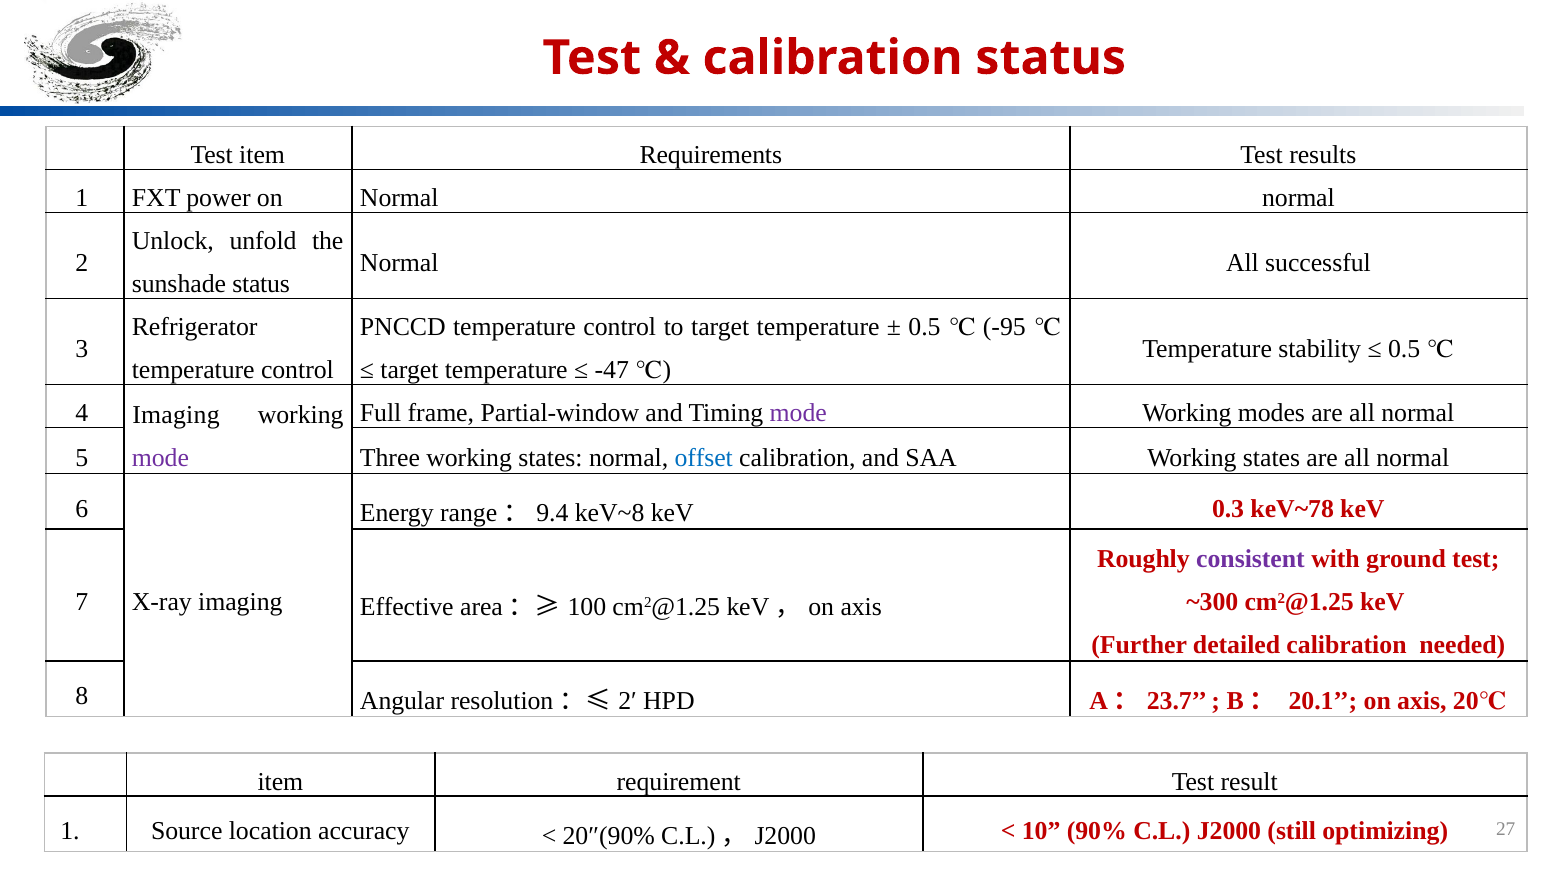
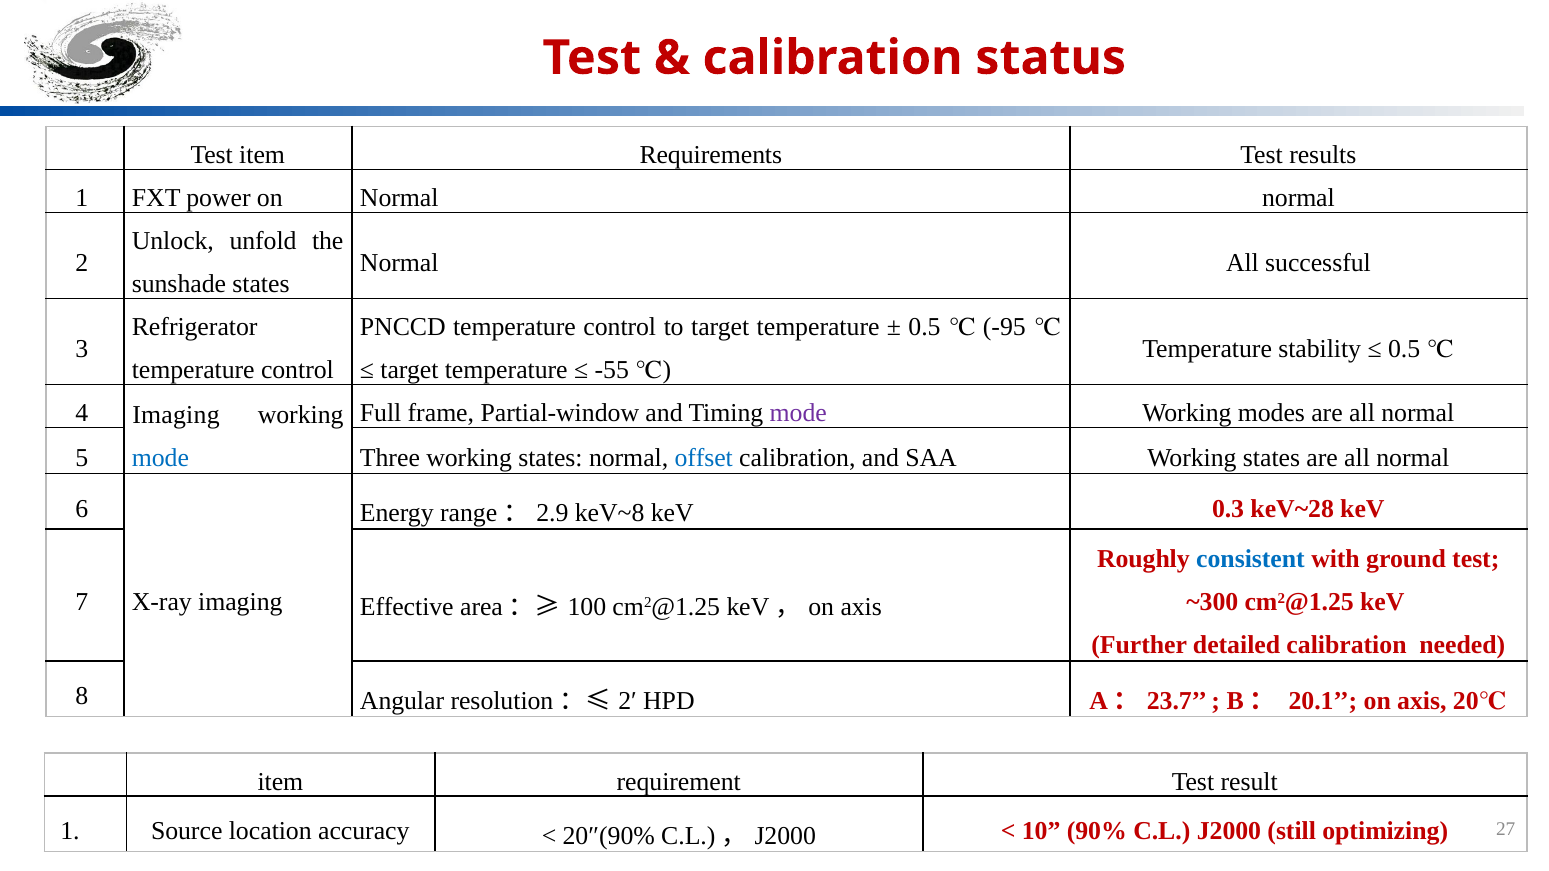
sunshade status: status -> states
-47: -47 -> -55
mode at (160, 458) colour: purple -> blue
9.4: 9.4 -> 2.9
keV~78: keV~78 -> keV~28
consistent colour: purple -> blue
